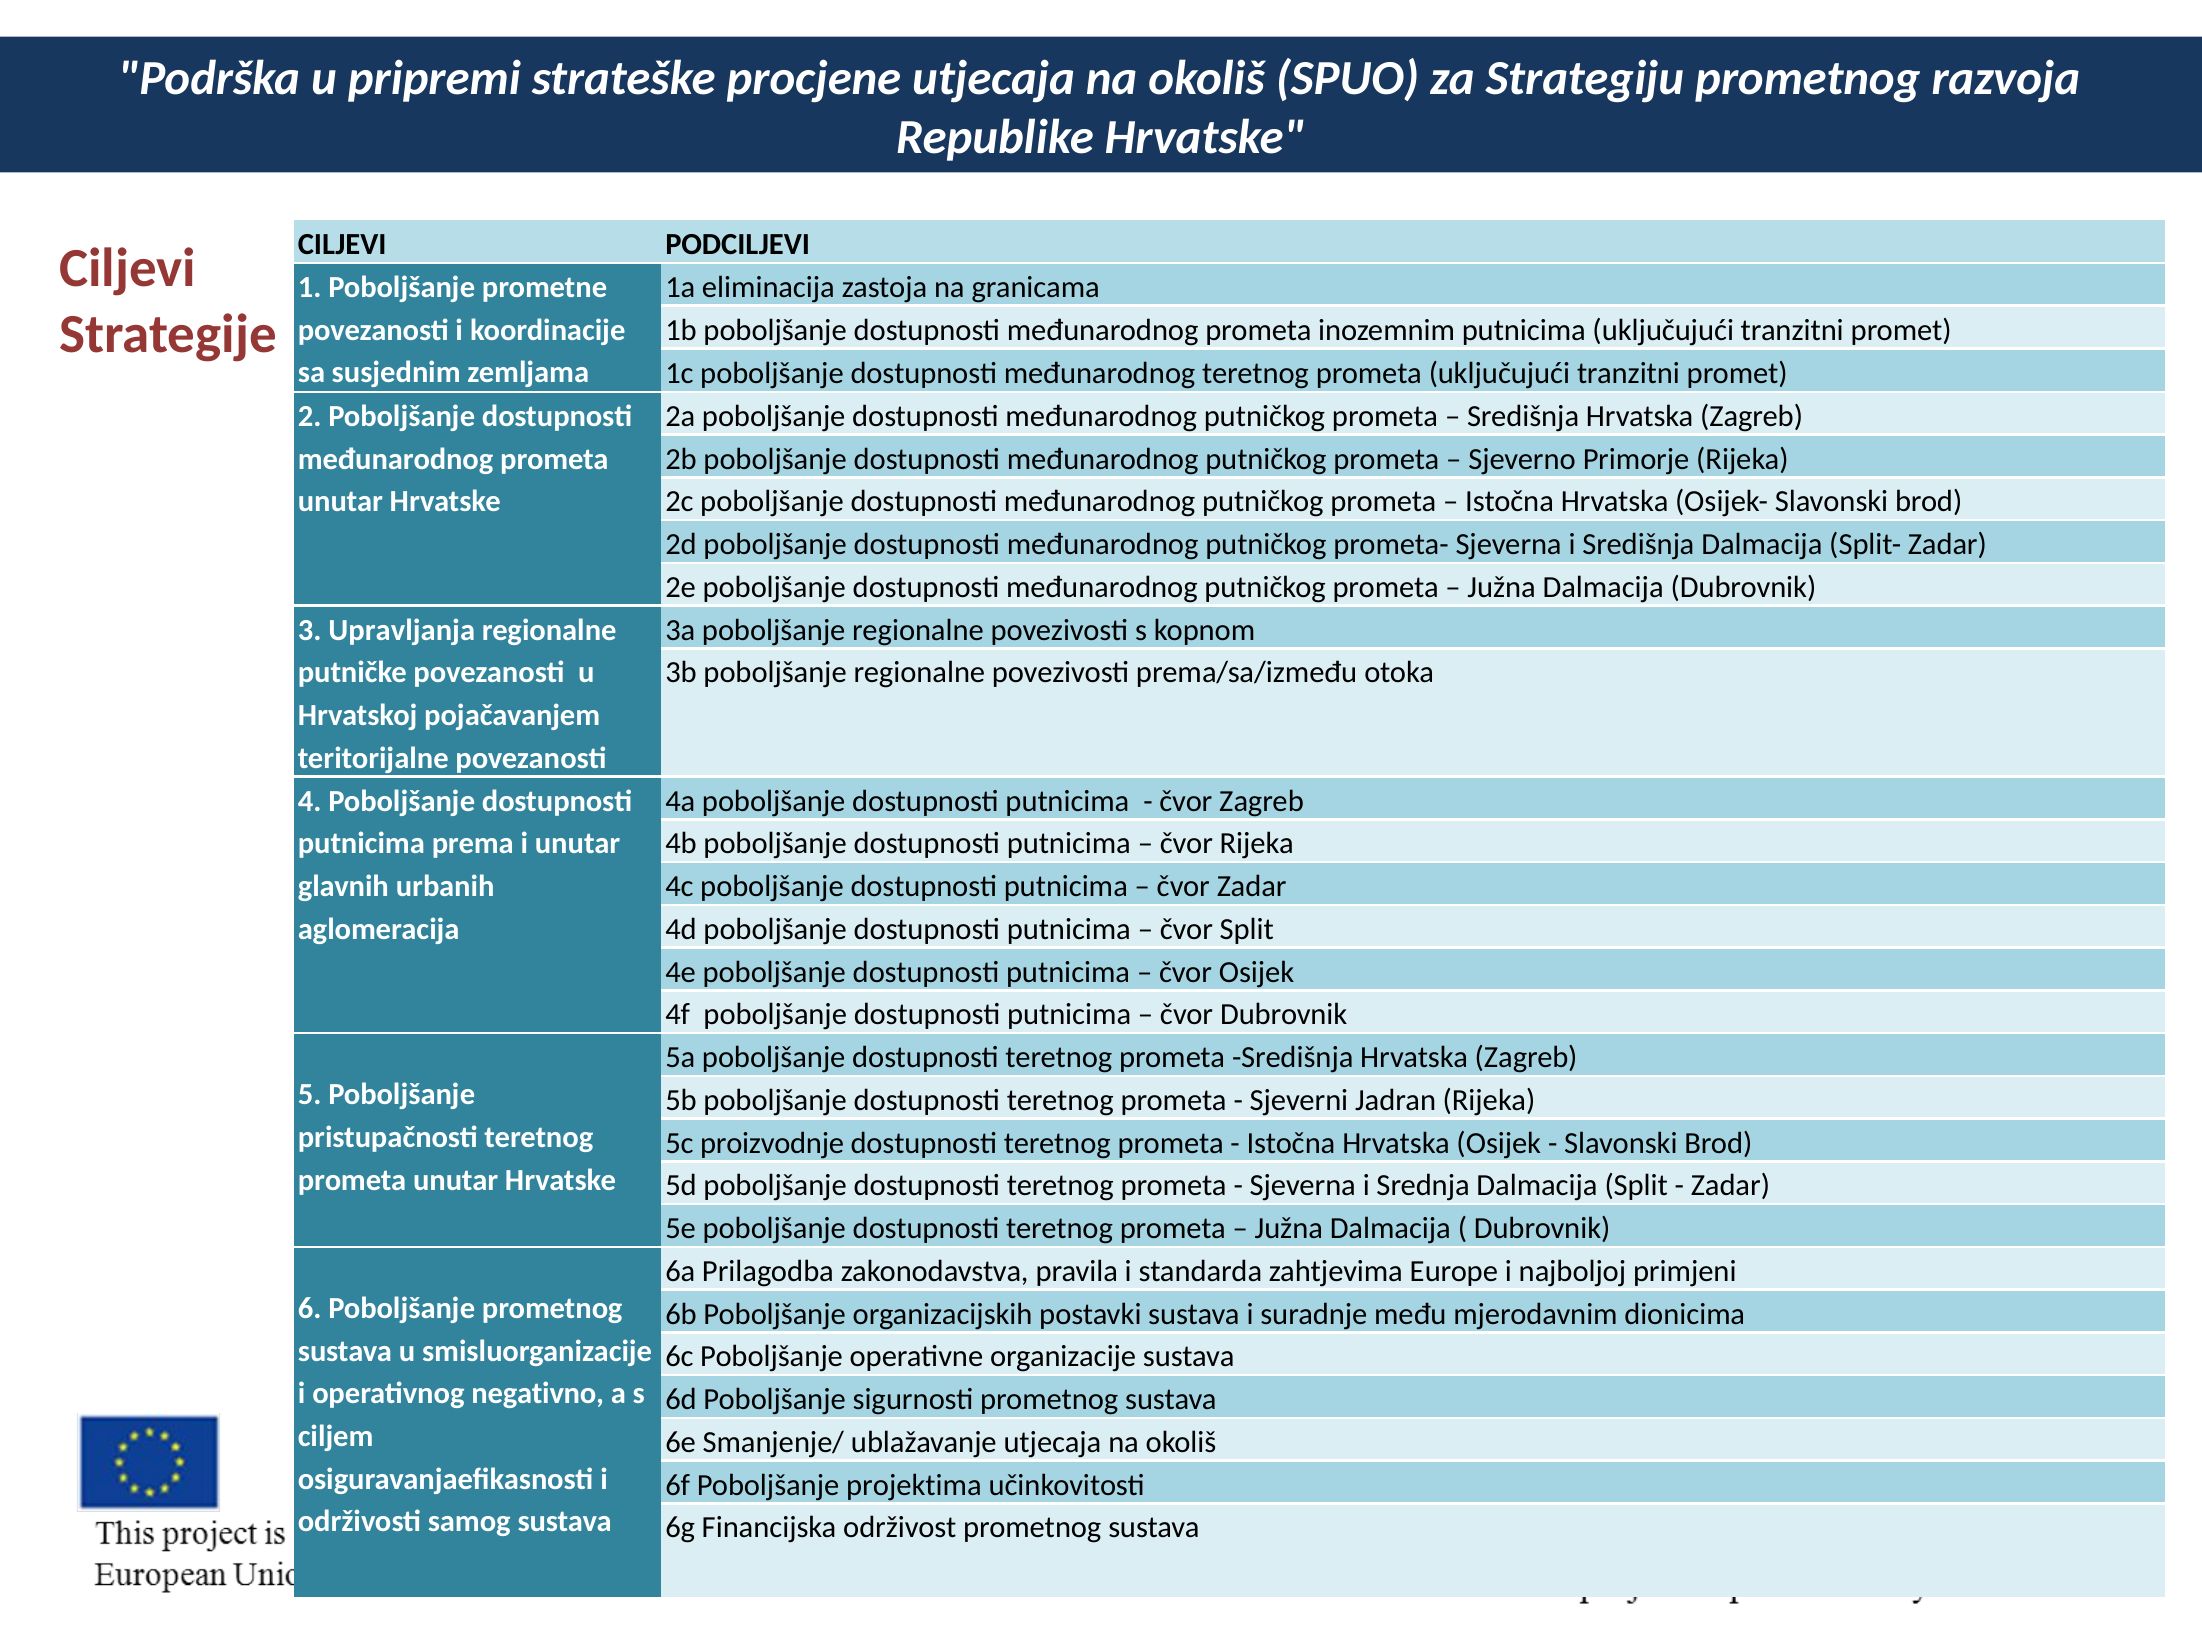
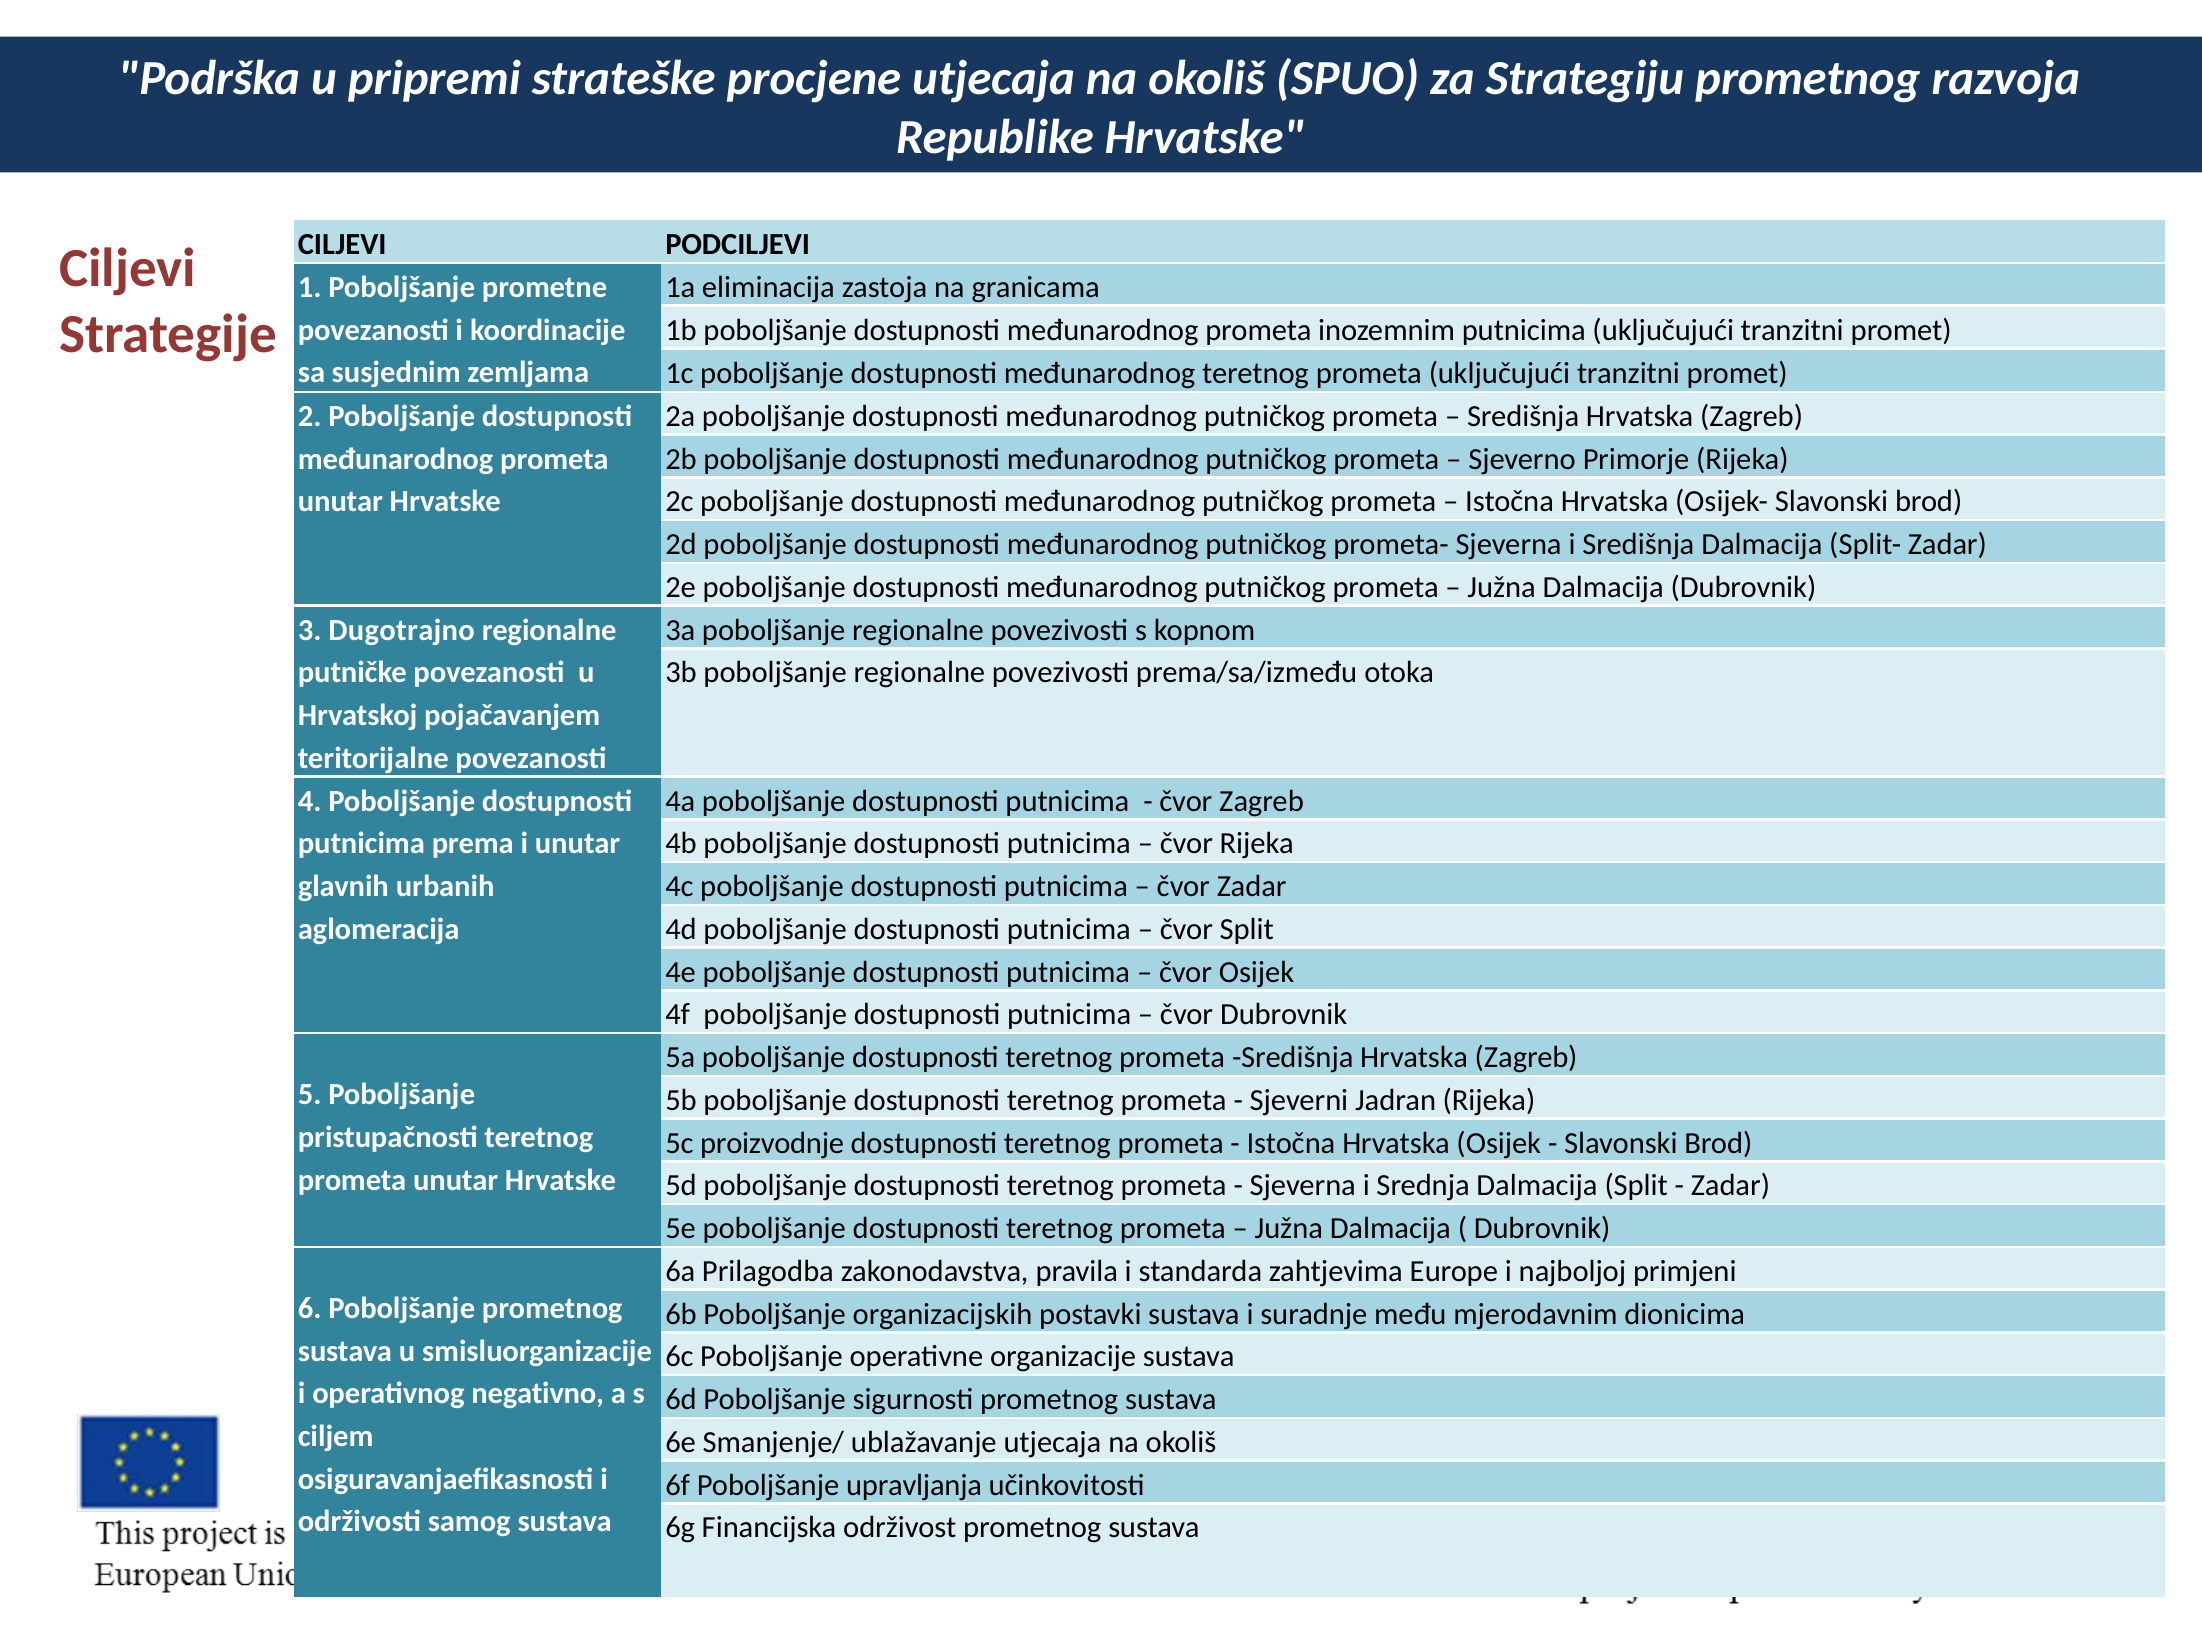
Upravljanja: Upravljanja -> Dugotrajno
projektima: projektima -> upravljanja
